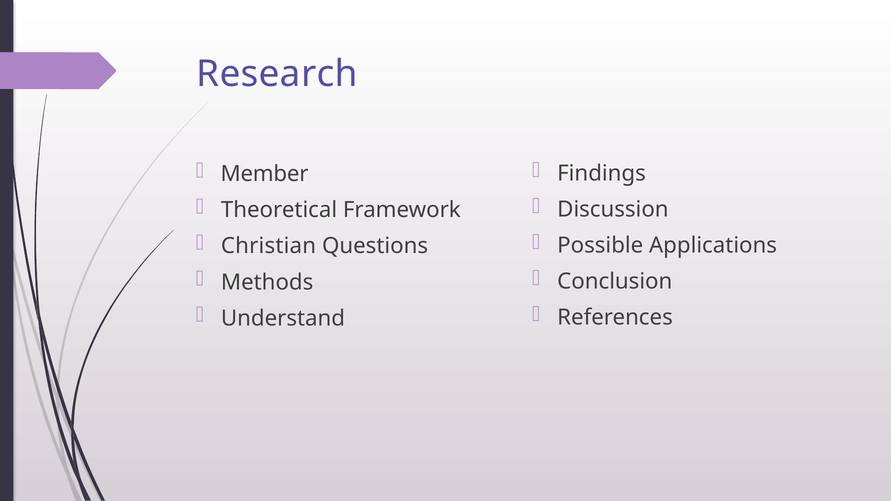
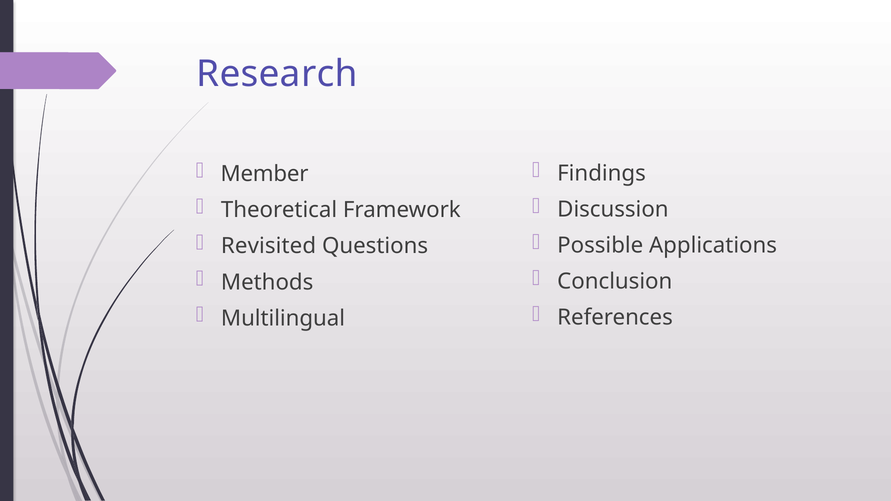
Christian: Christian -> Revisited
Understand: Understand -> Multilingual
